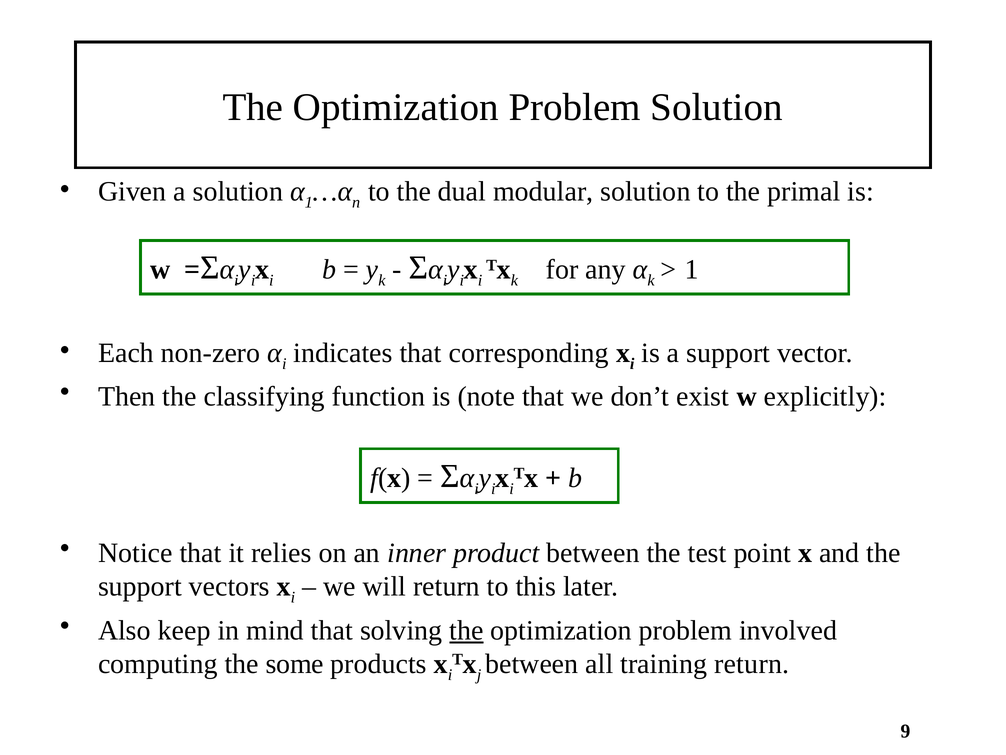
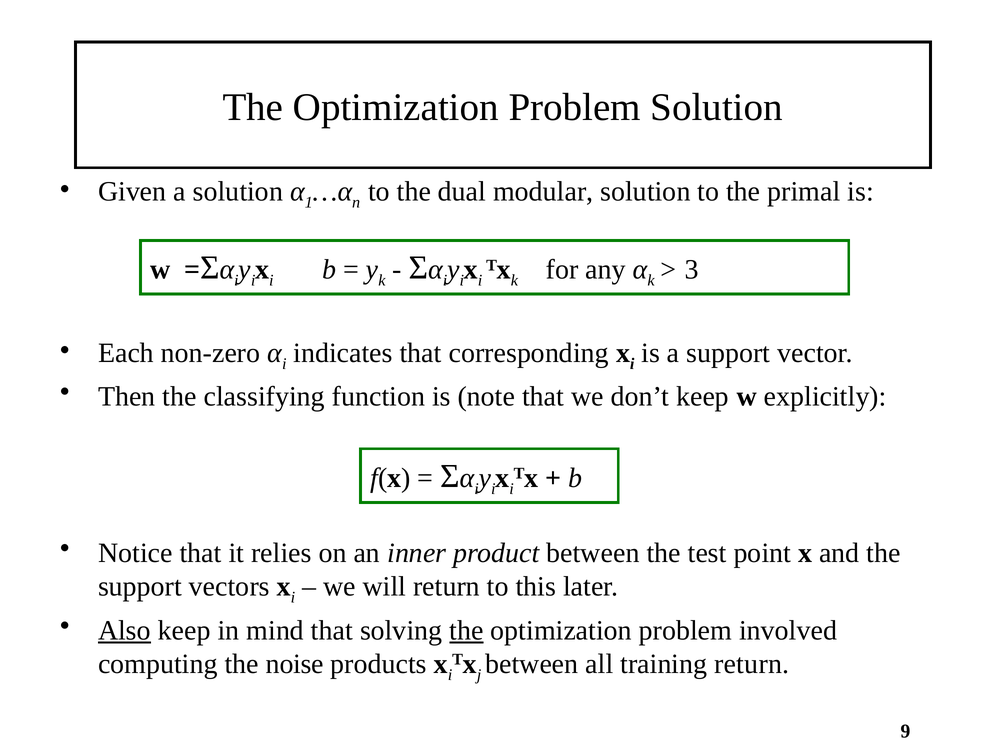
1 at (692, 270): 1 -> 3
don’t exist: exist -> keep
Also underline: none -> present
some: some -> noise
